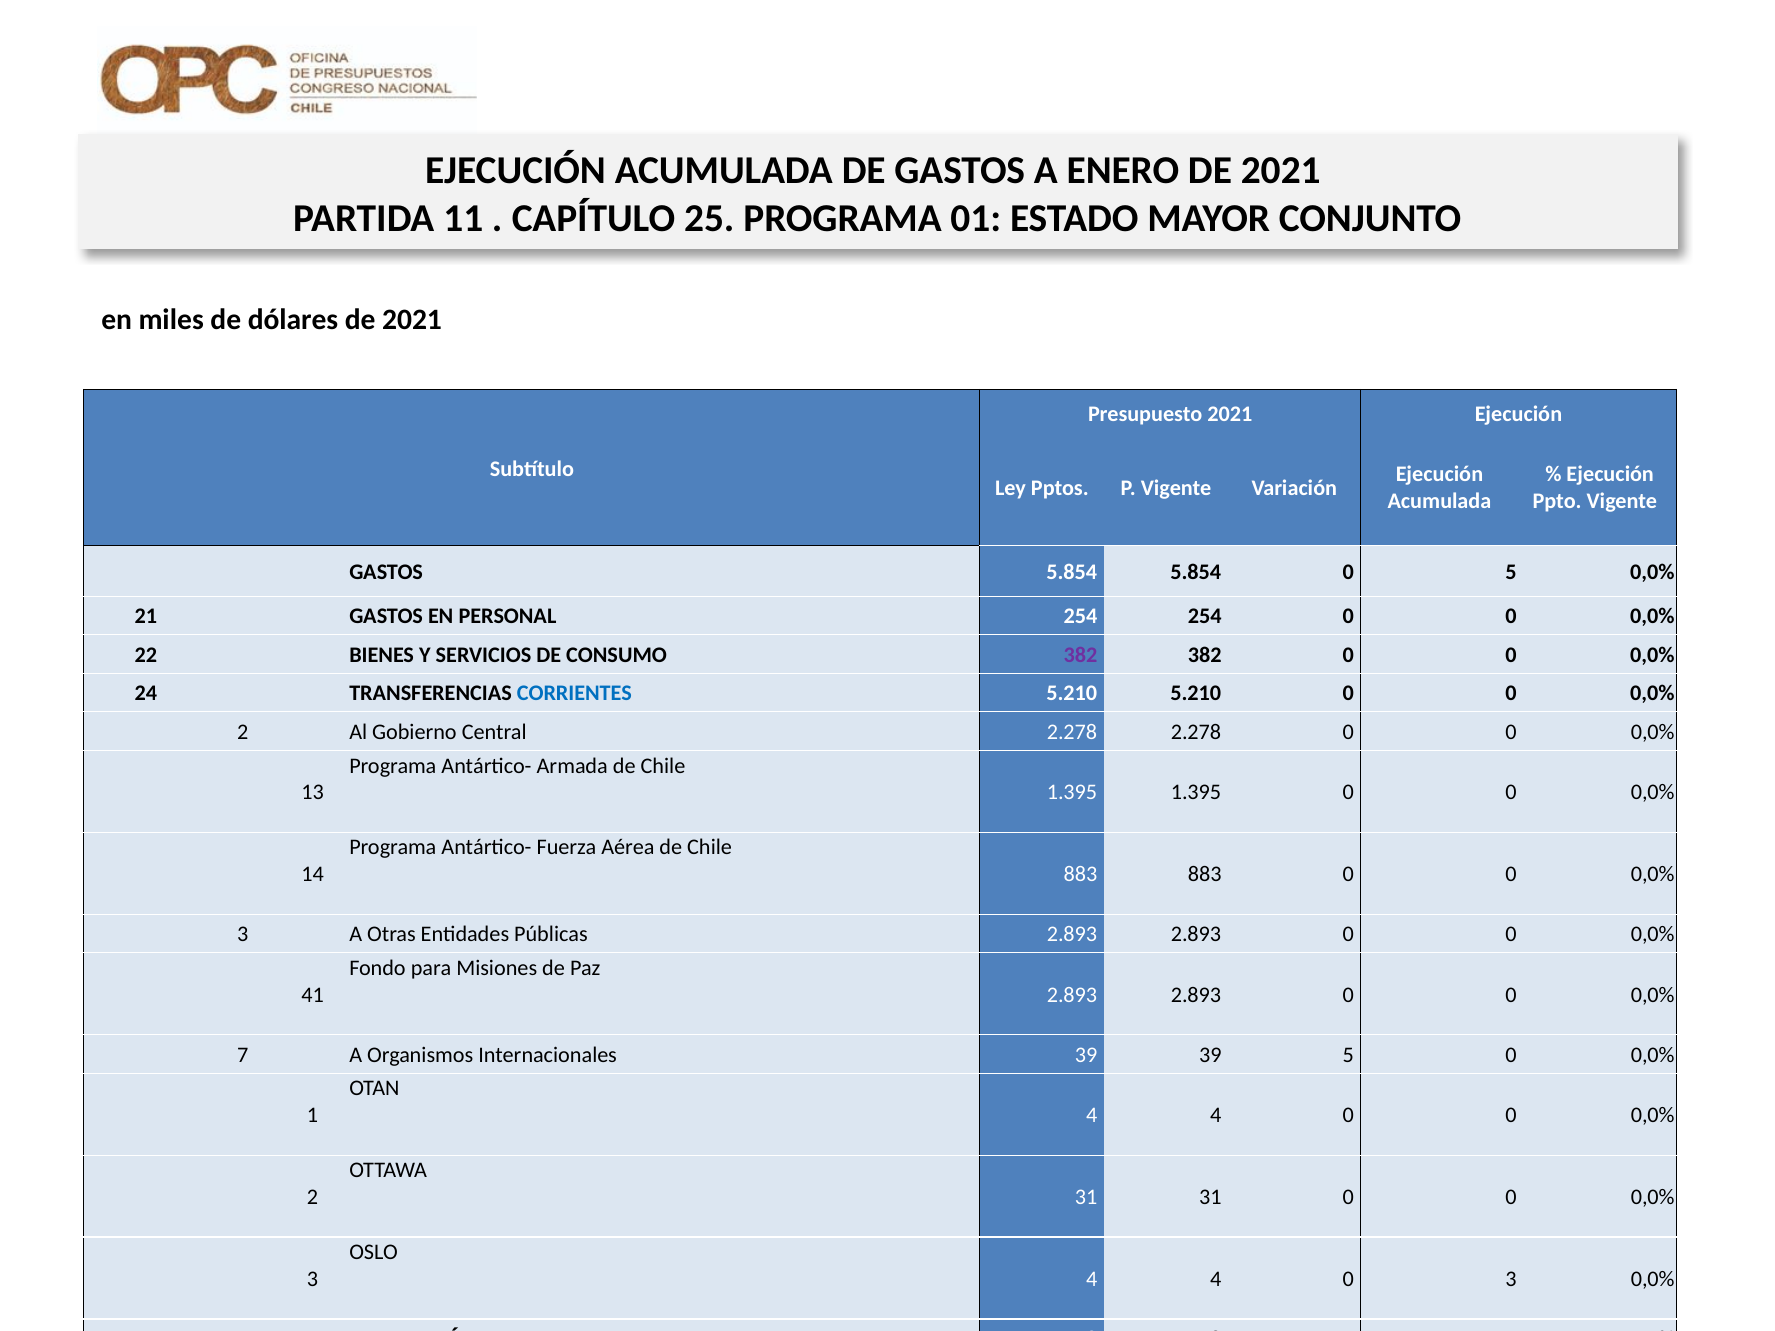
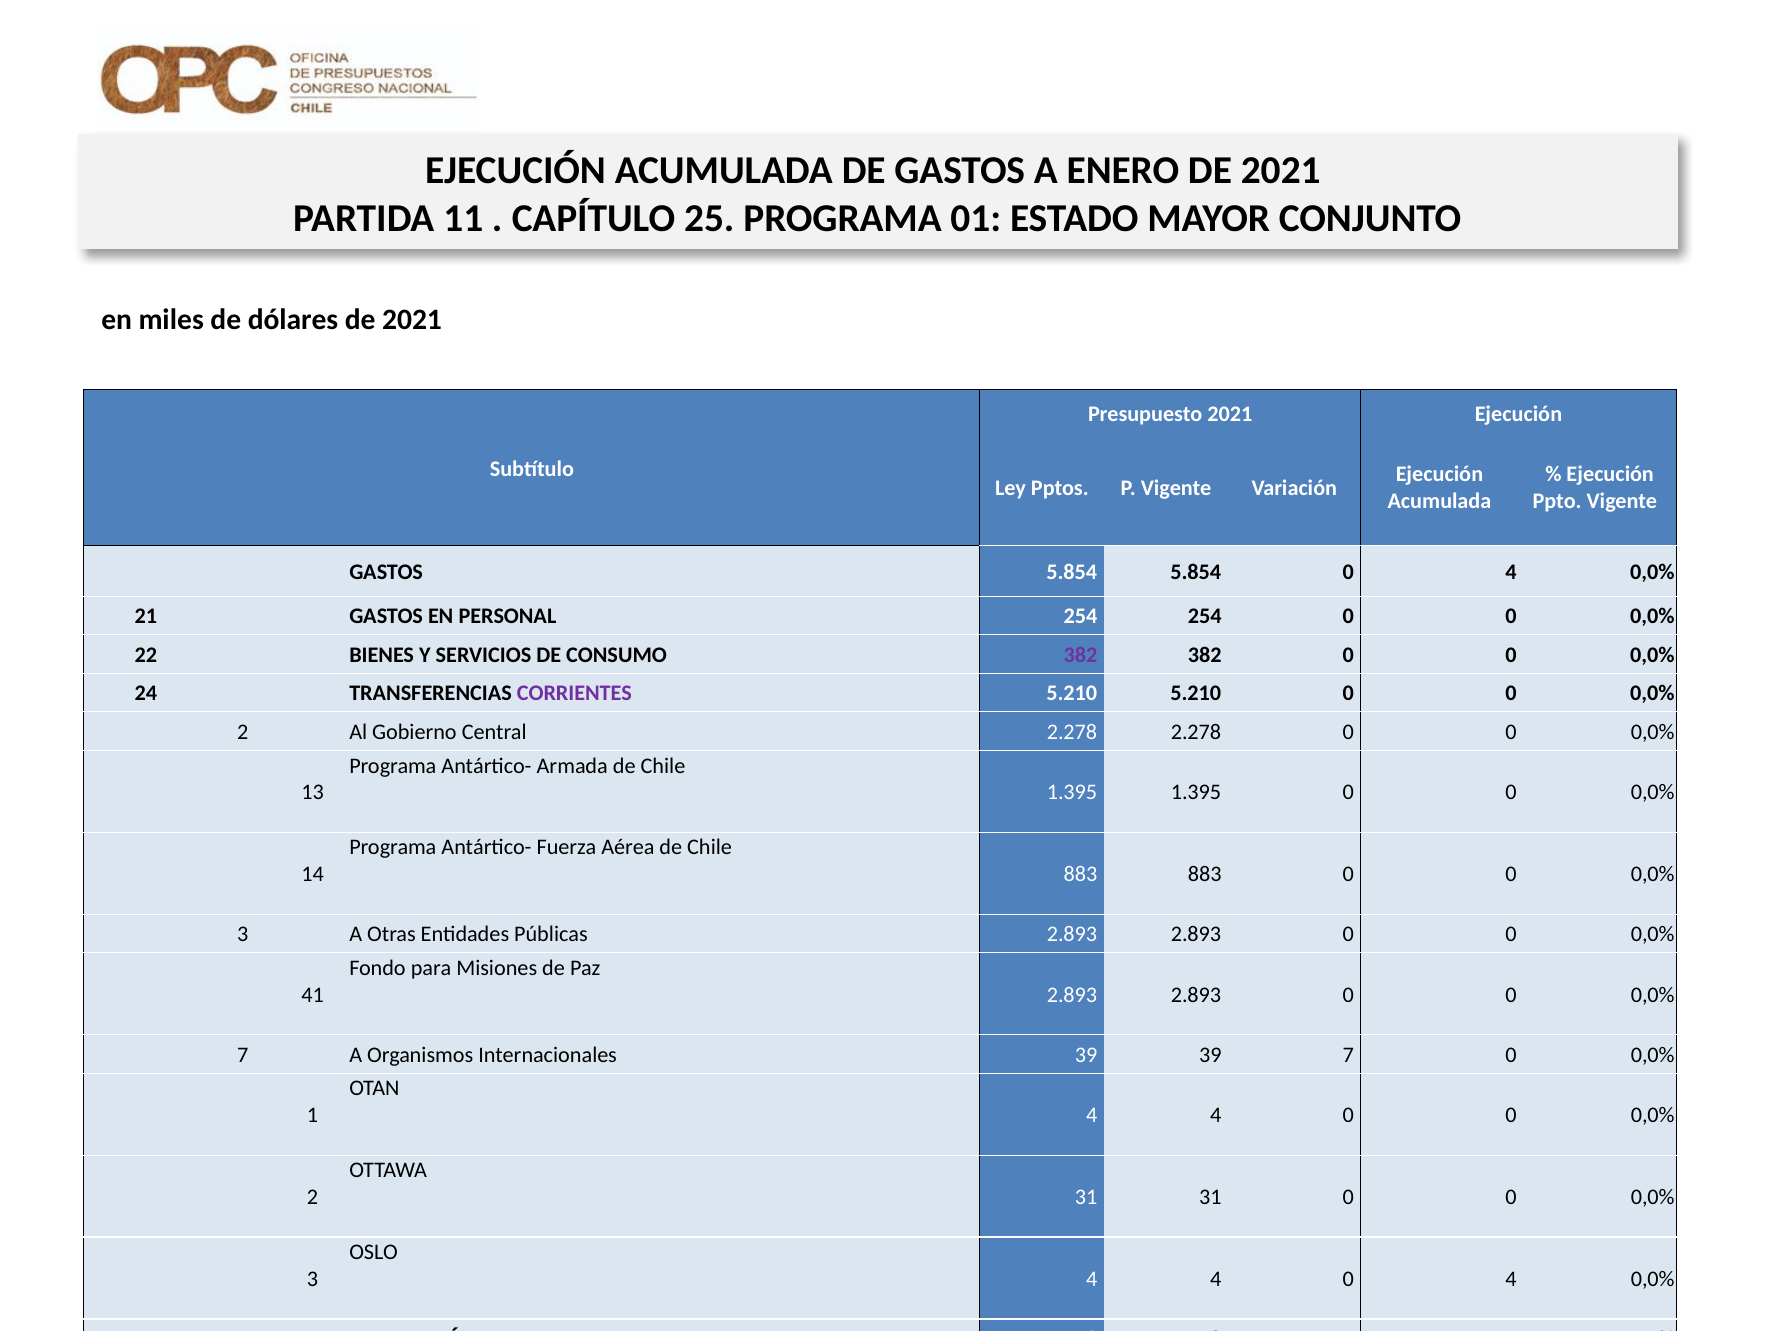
5.854 0 5: 5 -> 4
CORRIENTES colour: blue -> purple
39 5: 5 -> 7
4 0 3: 3 -> 4
